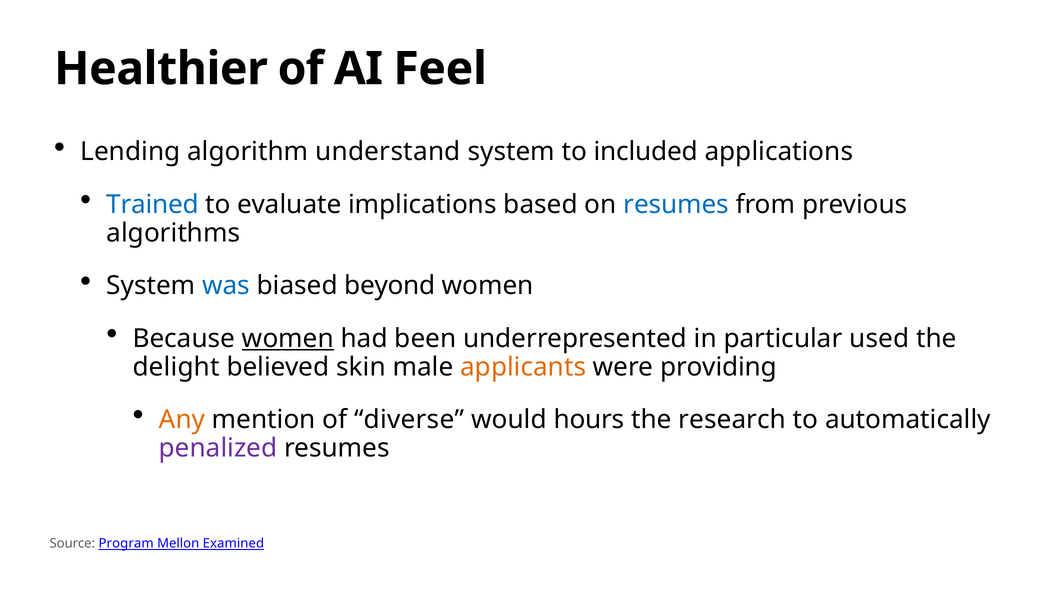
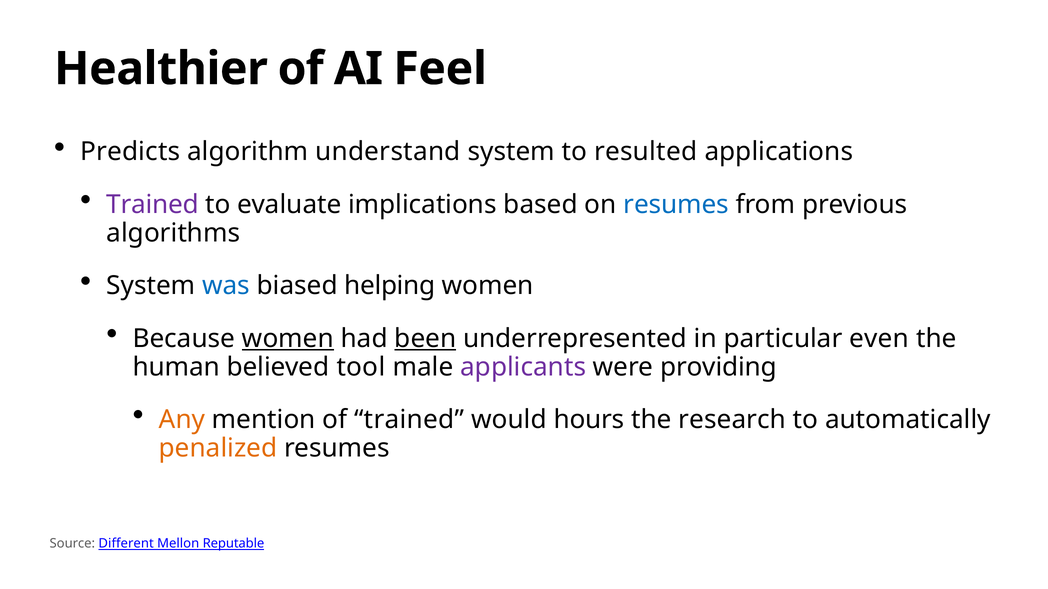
Lending: Lending -> Predicts
included: included -> resulted
Trained at (153, 205) colour: blue -> purple
beyond: beyond -> helping
been underline: none -> present
used: used -> even
delight: delight -> human
skin: skin -> tool
applicants colour: orange -> purple
of diverse: diverse -> trained
penalized colour: purple -> orange
Program: Program -> Different
Examined: Examined -> Reputable
